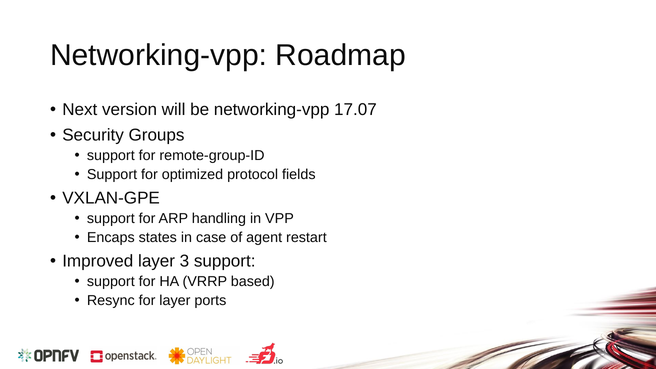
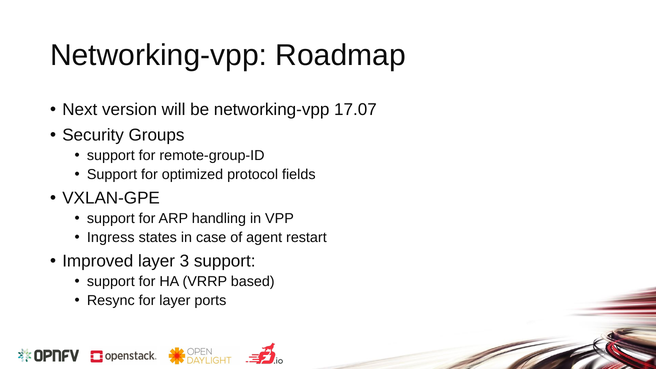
Encaps: Encaps -> Ingress
